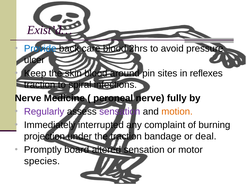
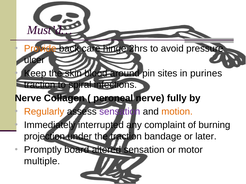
Exist’d…: Exist’d… -> Must’d…
Provide colour: blue -> orange
care blood: blood -> hinge
reflexes: reflexes -> purines
Medicine: Medicine -> Collagen
Regularly colour: purple -> orange
deal: deal -> later
species: species -> multiple
